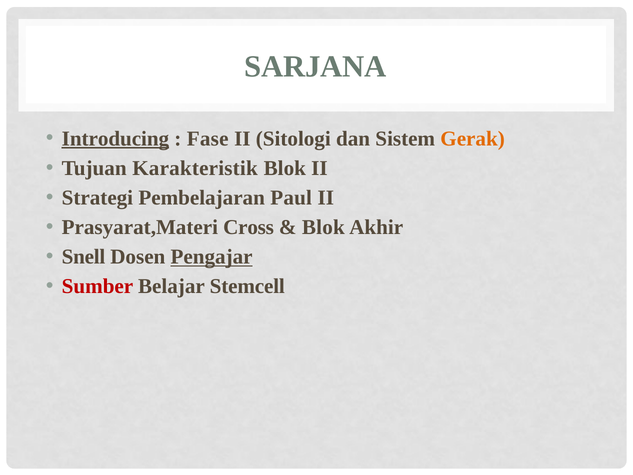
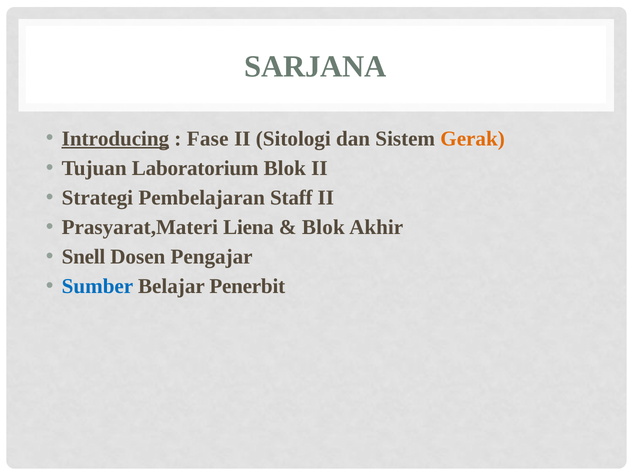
Karakteristik: Karakteristik -> Laboratorium
Paul: Paul -> Staff
Cross: Cross -> Liena
Pengajar underline: present -> none
Sumber colour: red -> blue
Stemcell: Stemcell -> Penerbit
